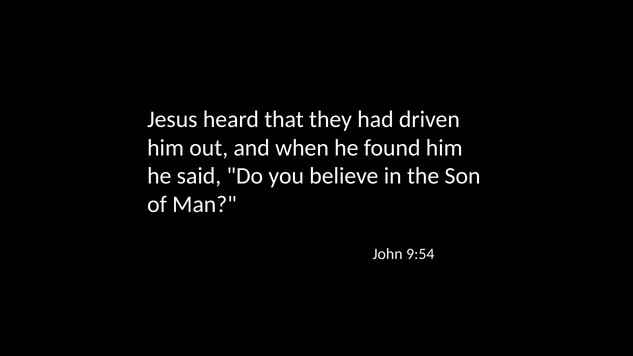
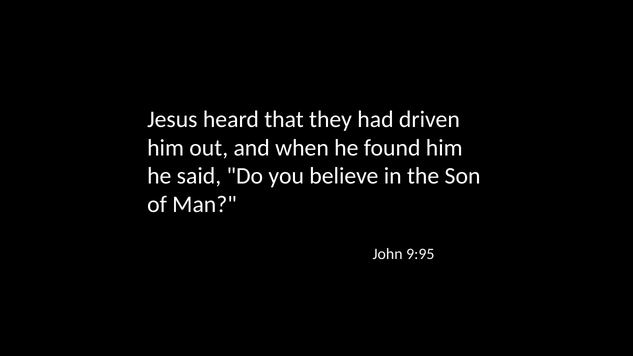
9:54: 9:54 -> 9:95
